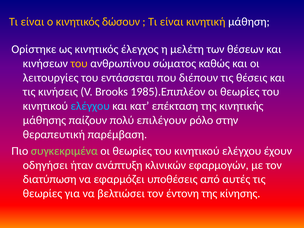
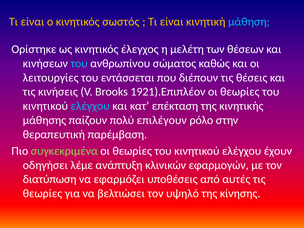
δώσουν: δώσουν -> σωστός
µάθηση colour: white -> light blue
του at (79, 63) colour: yellow -> light blue
1985).Επιπλέον: 1985).Επιπλέον -> 1921).Επιπλέον
ήταν: ήταν -> λέμε
έντονη: έντονη -> υψηλό
